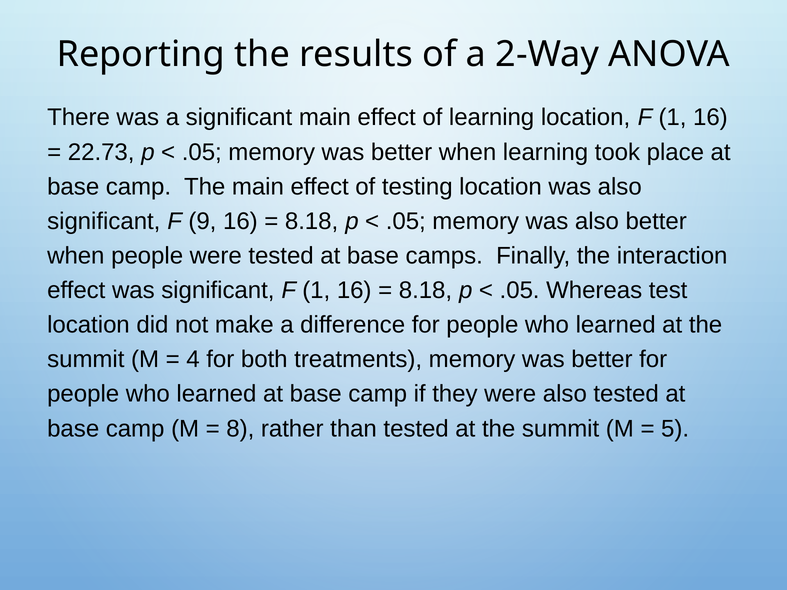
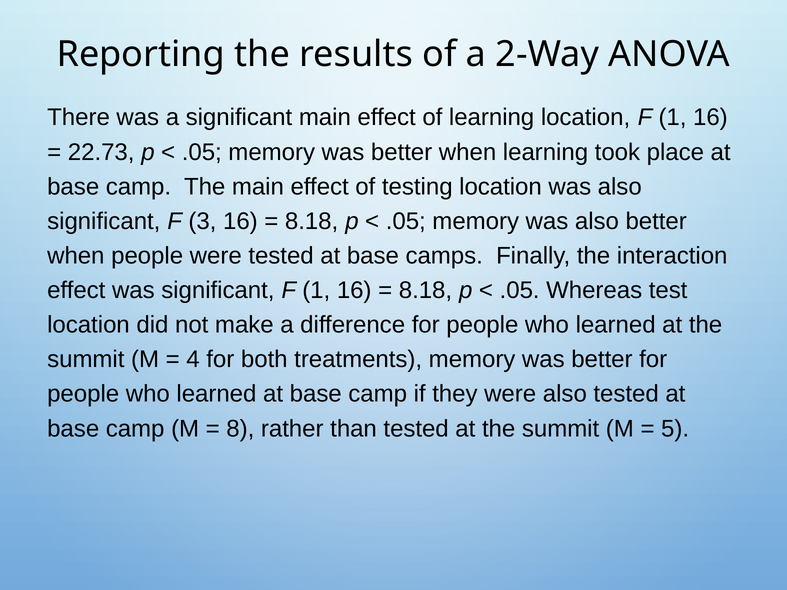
9: 9 -> 3
